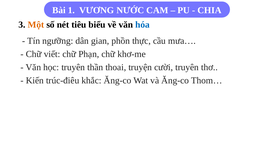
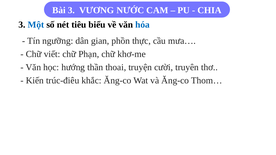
Bài 1: 1 -> 3
Một colour: orange -> blue
học truyên: truyên -> hướng
